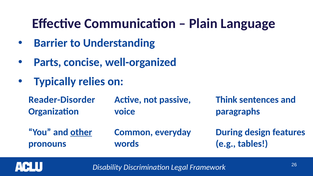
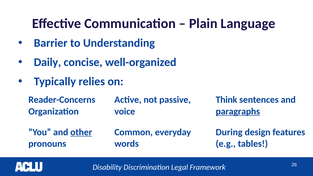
Parts: Parts -> Daily
Reader-Disorder: Reader-Disorder -> Reader-Concerns
paragraphs underline: none -> present
